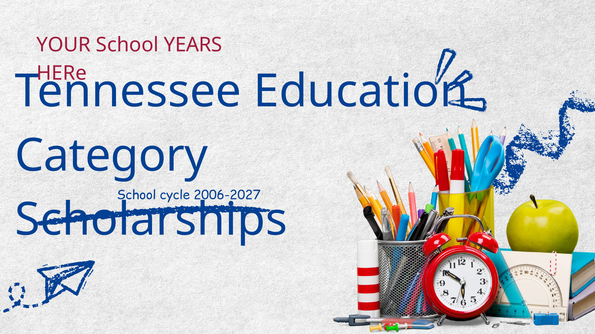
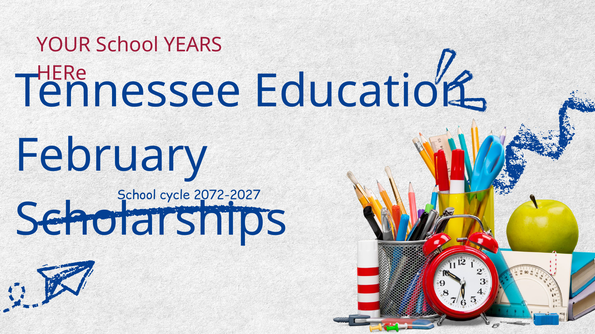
Category: Category -> February
2006-2027: 2006-2027 -> 2072-2027
